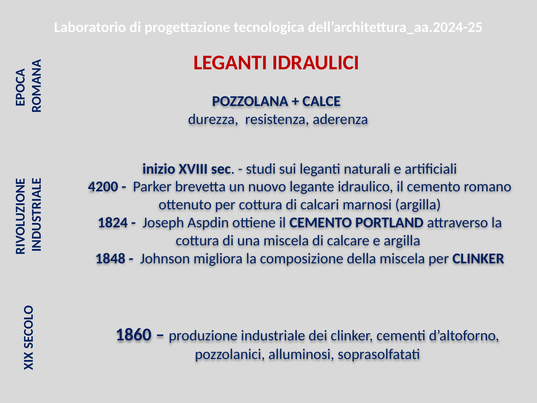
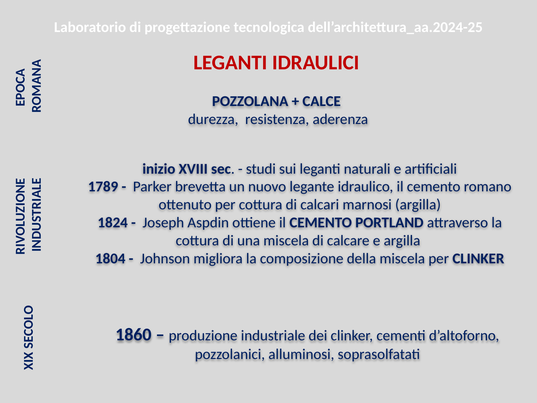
4200: 4200 -> 1789
1848: 1848 -> 1804
